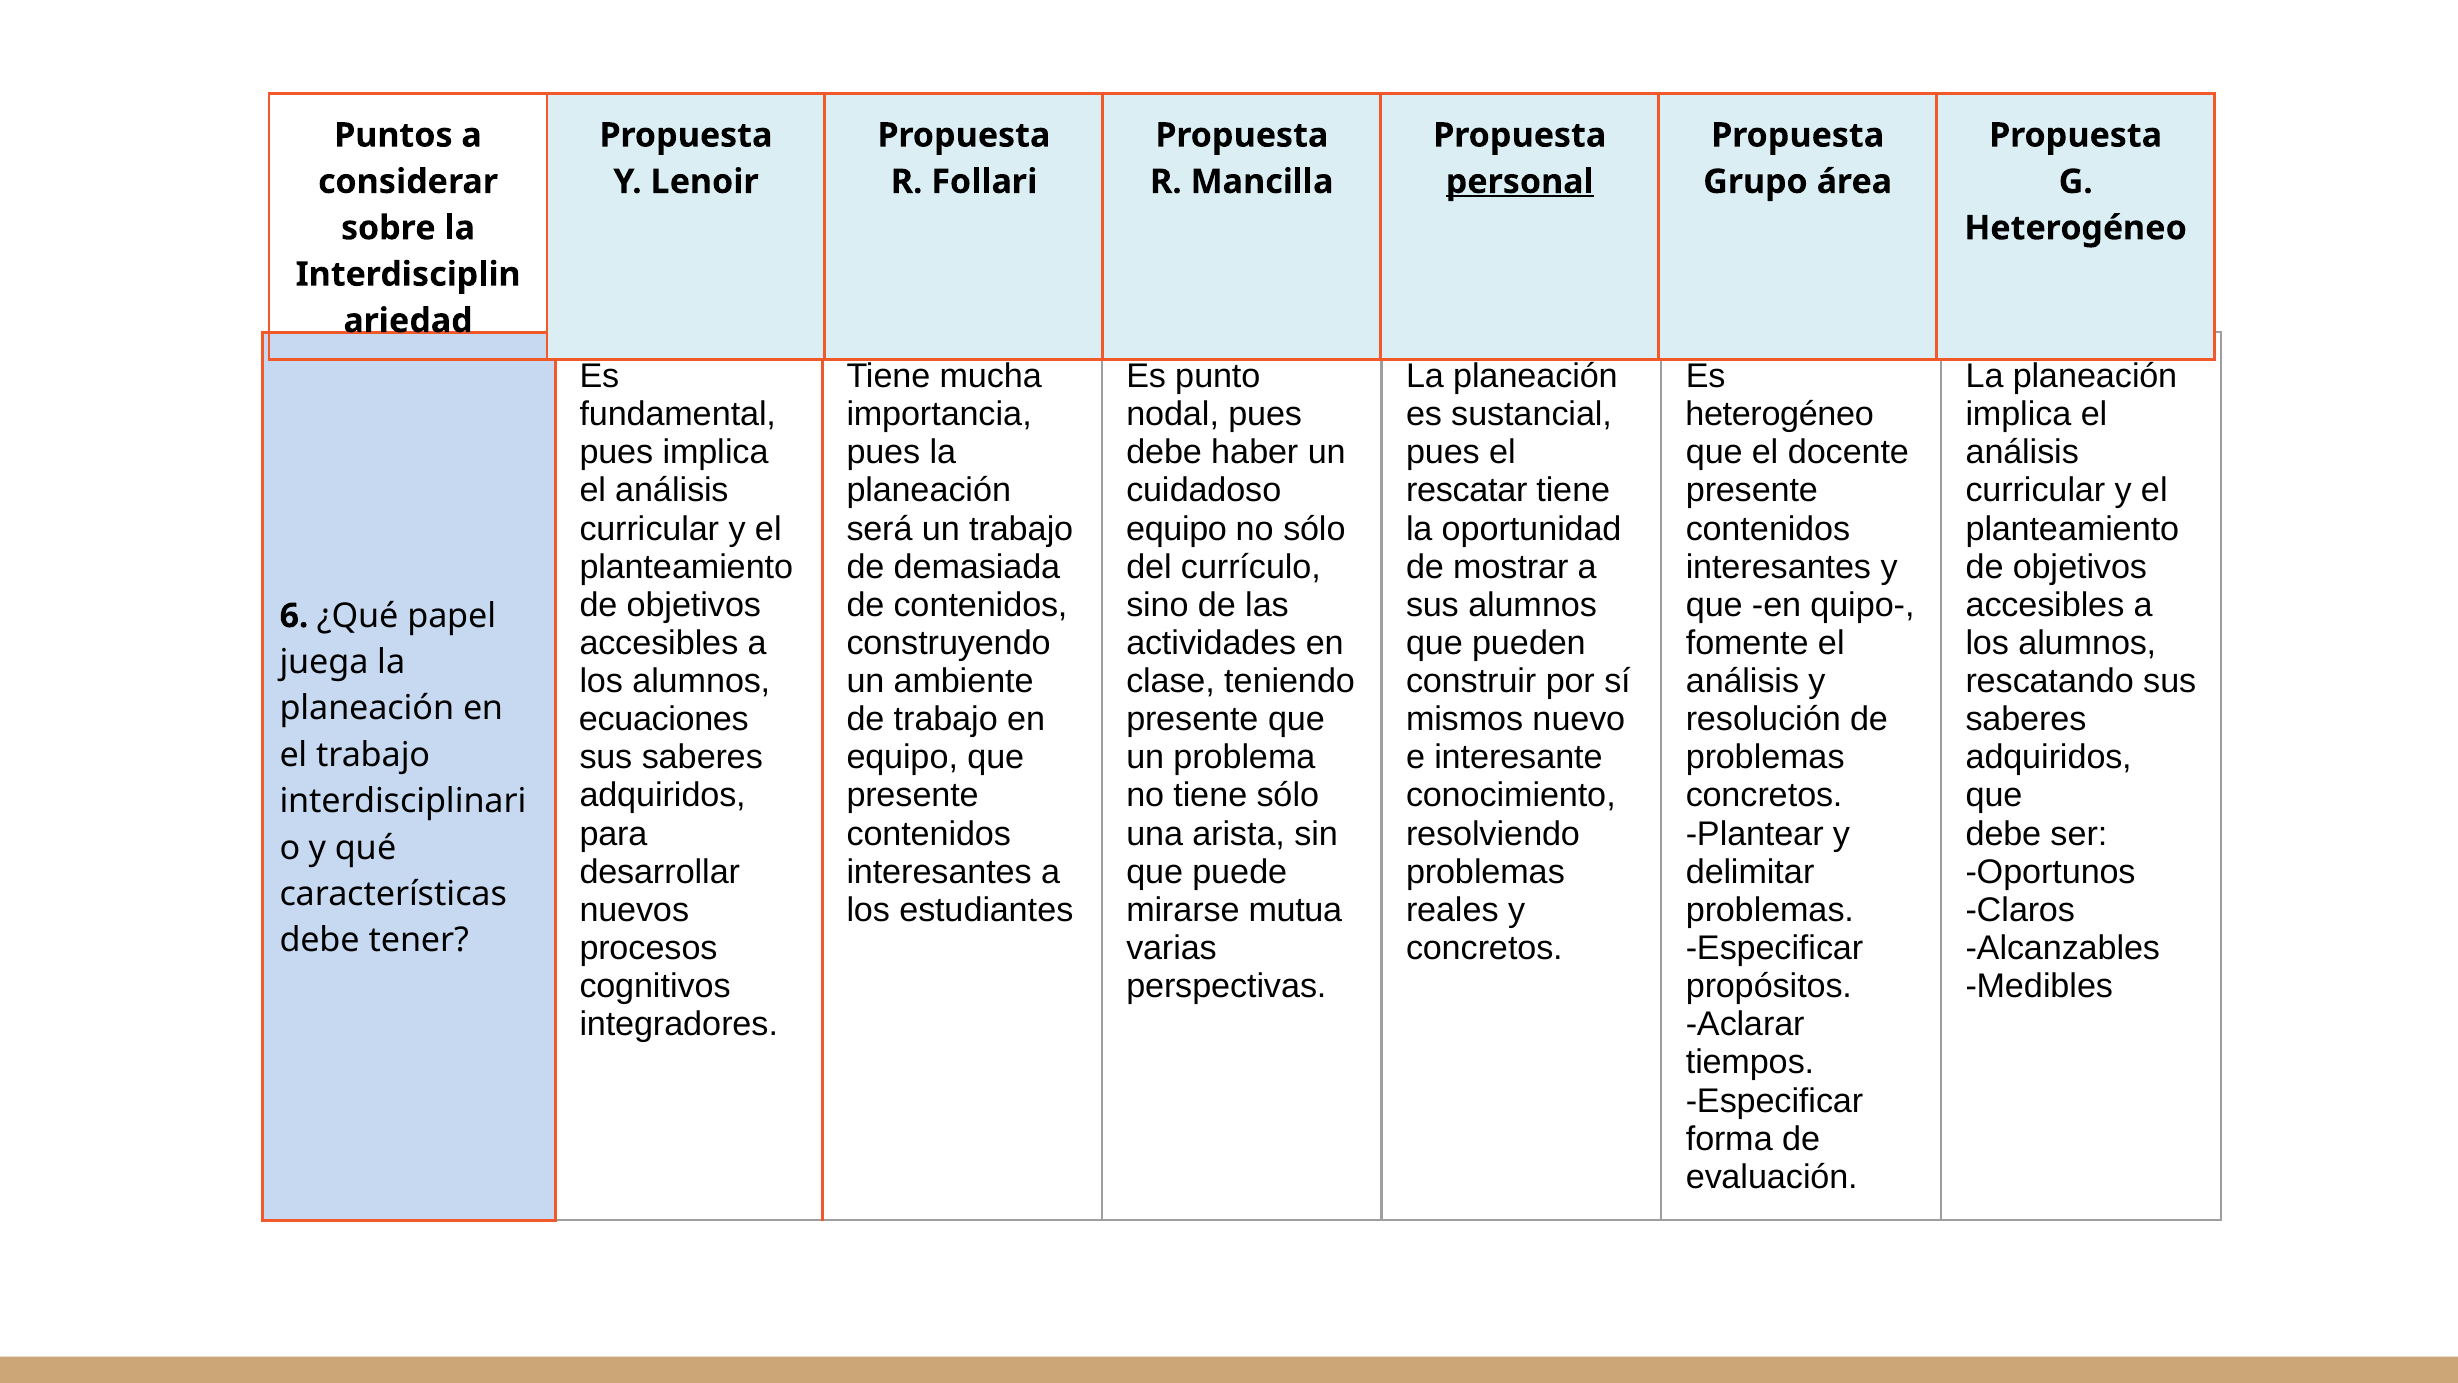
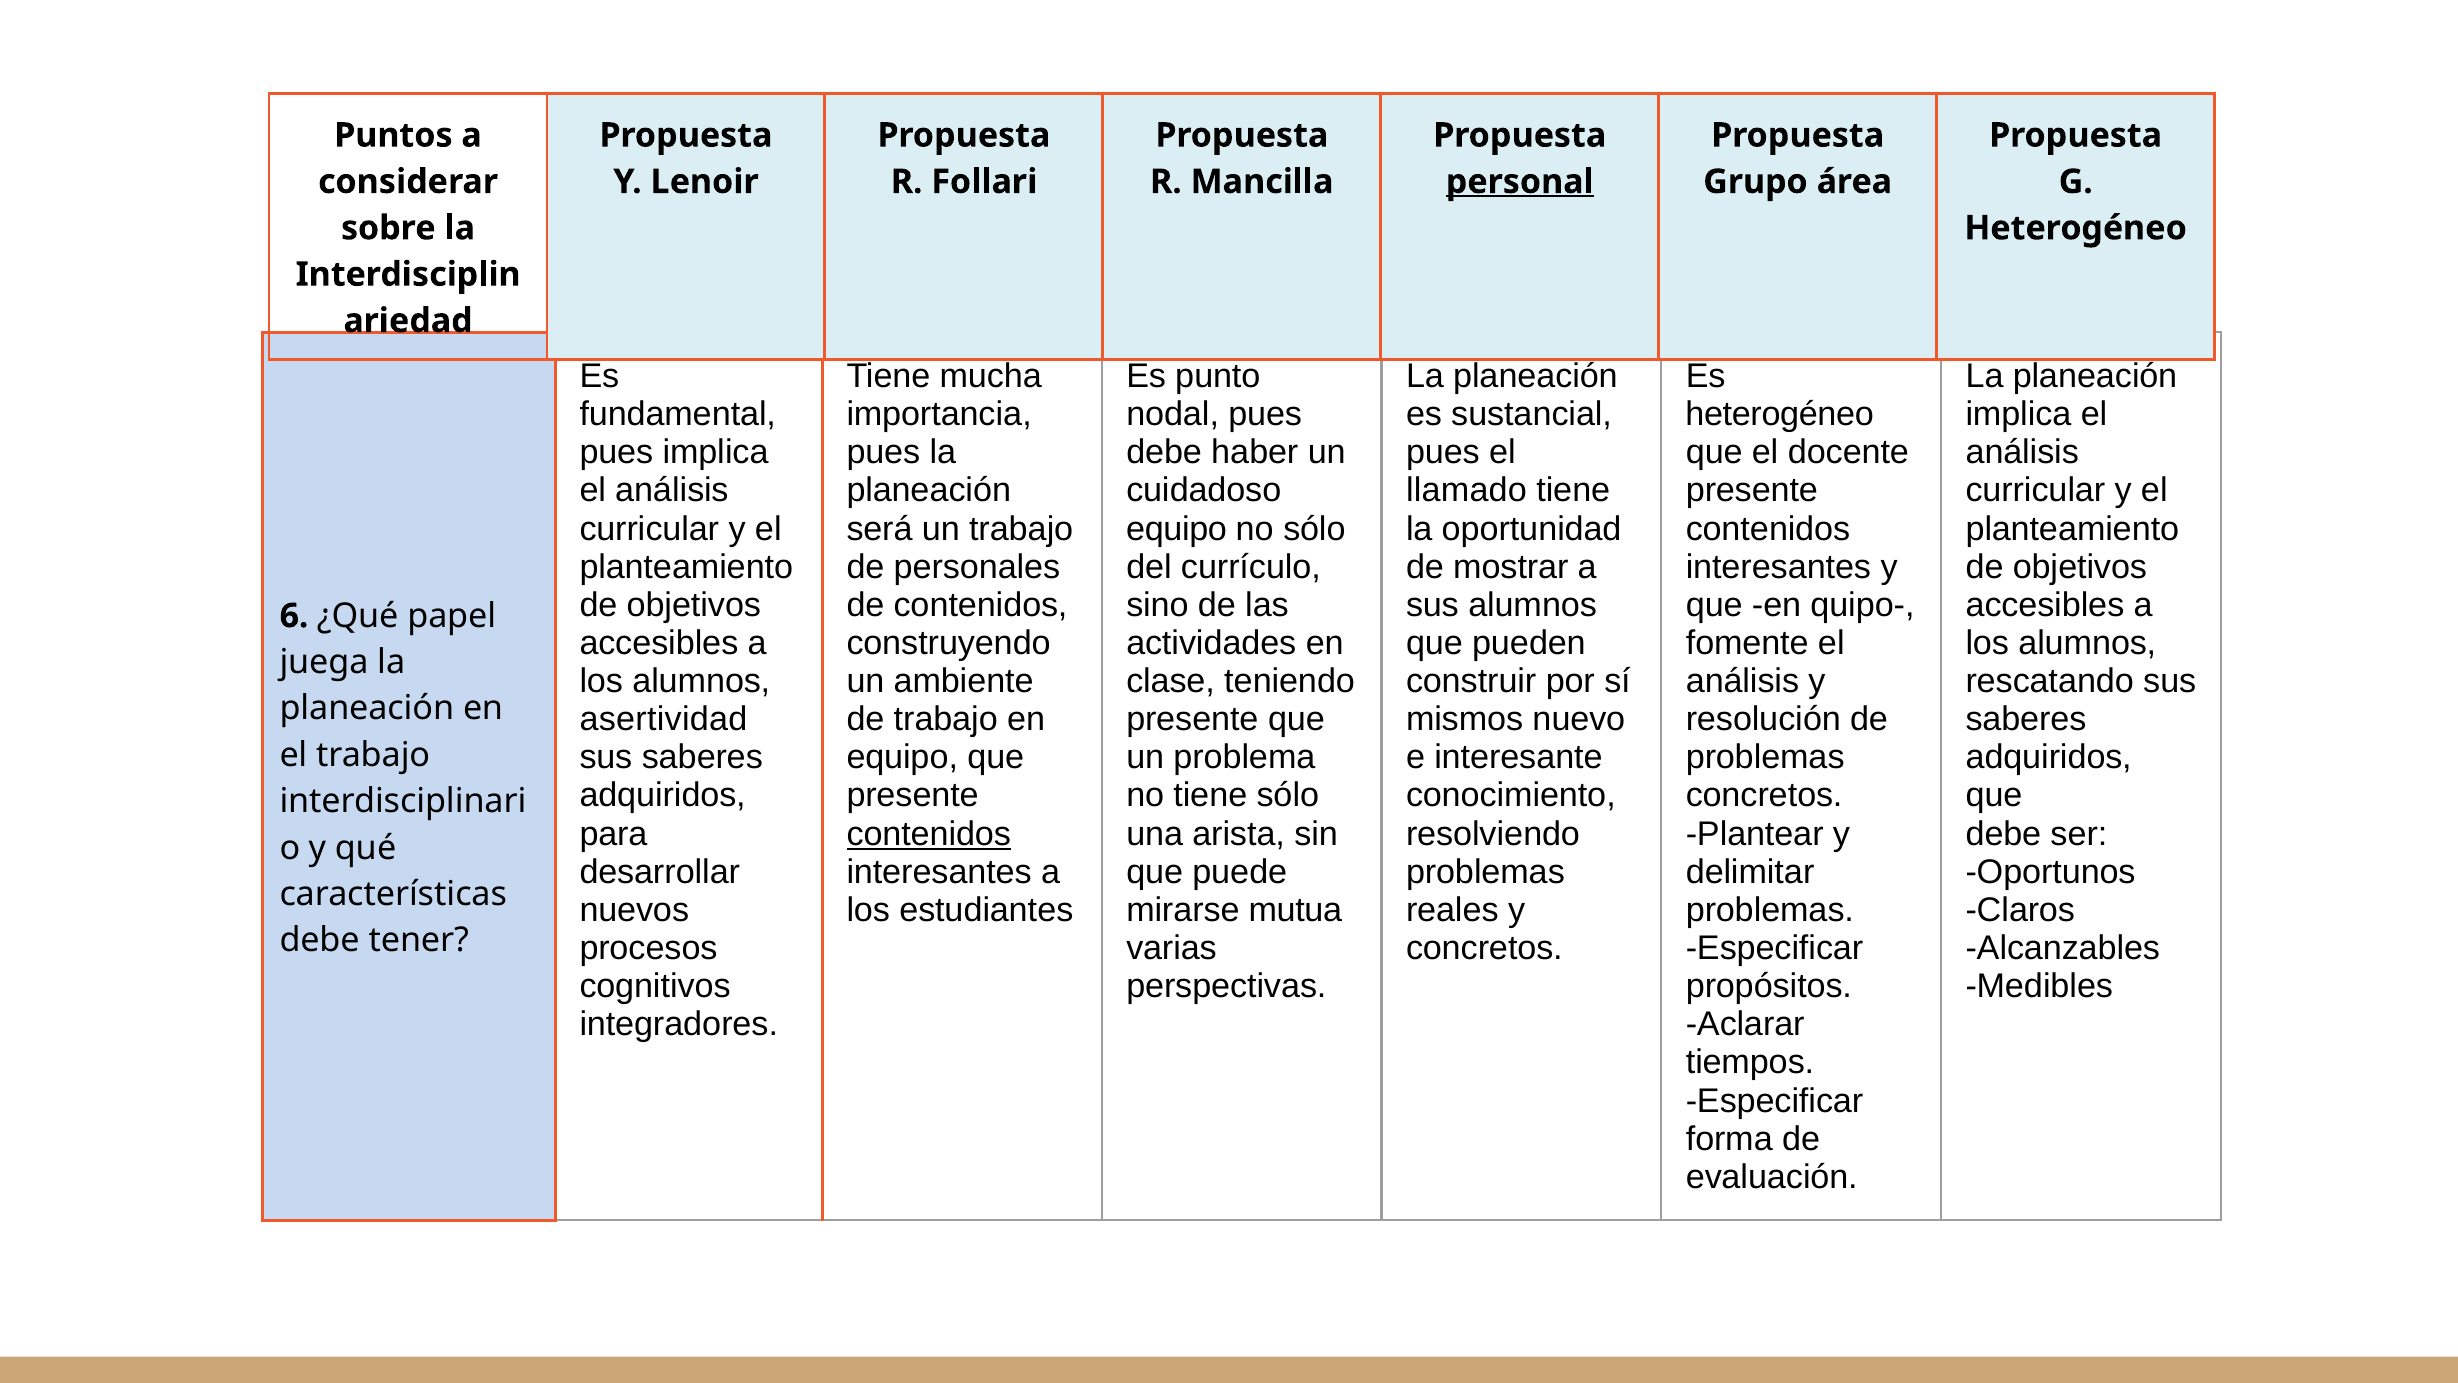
rescatar: rescatar -> llamado
demasiada: demasiada -> personales
ecuaciones: ecuaciones -> asertividad
contenidos at (929, 834) underline: none -> present
